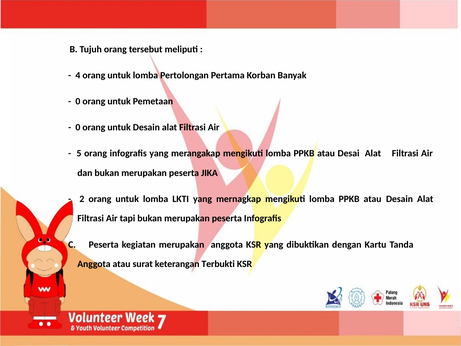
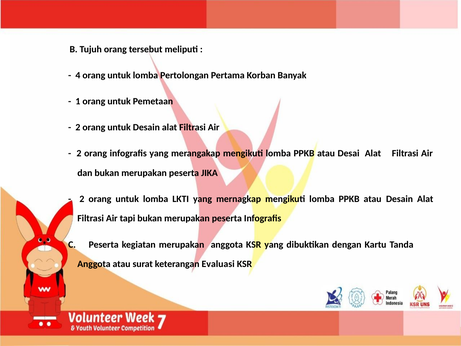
0 at (78, 101): 0 -> 1
0 at (78, 127): 0 -> 2
5 at (79, 153): 5 -> 2
Terbukti: Terbukti -> Evaluasi
